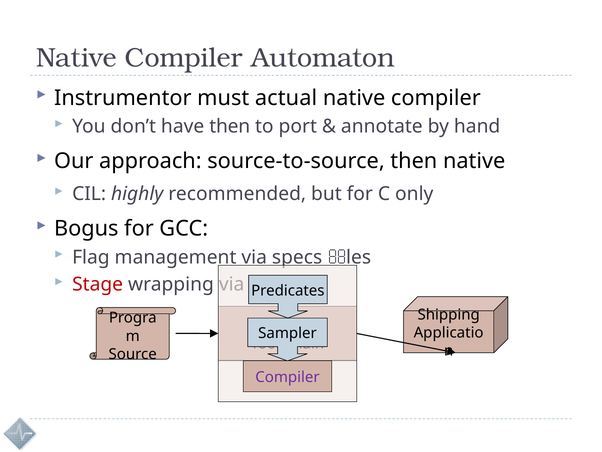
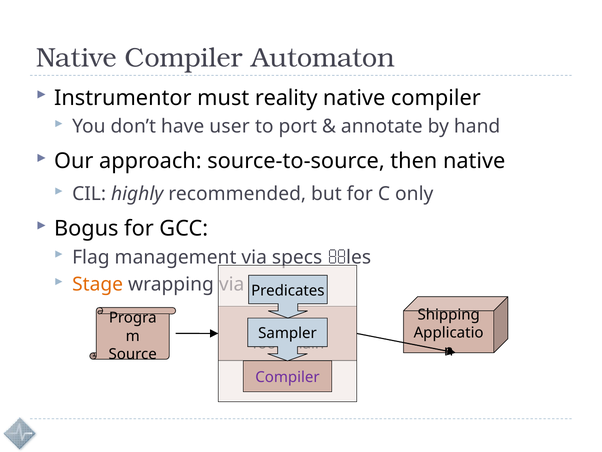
actual: actual -> reality
have then: then -> user
Stage colour: red -> orange
